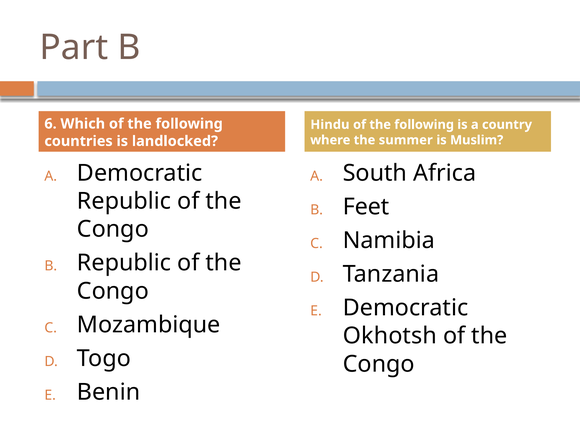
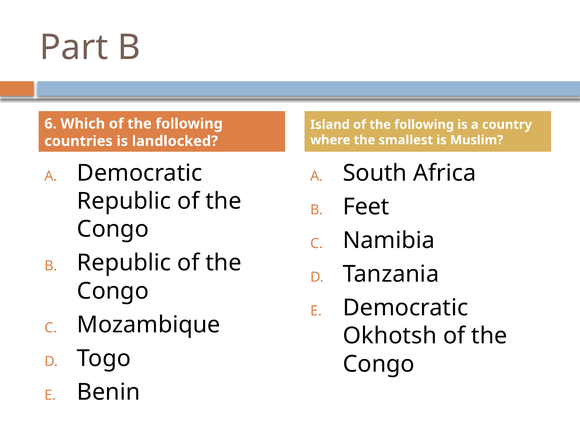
Hindu: Hindu -> Island
summer: summer -> smallest
